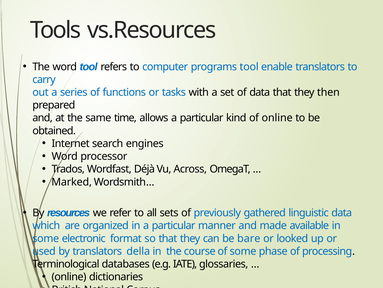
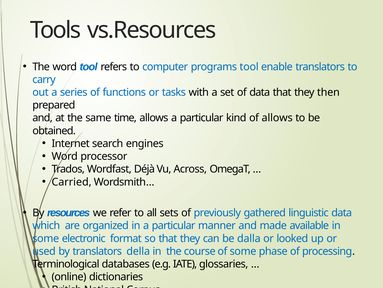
of online: online -> allows
Marked: Marked -> Carried
bare: bare -> dalla
